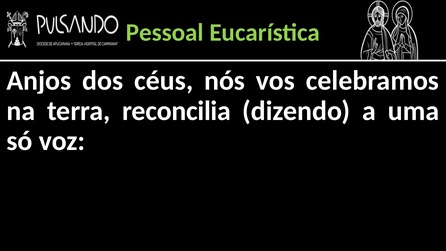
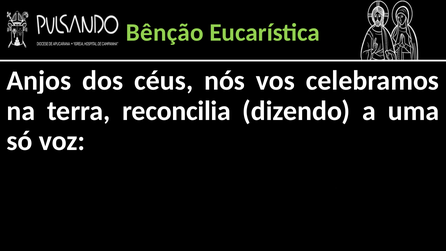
Pessoal: Pessoal -> Bênção
